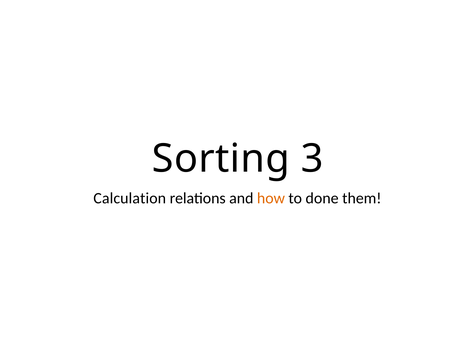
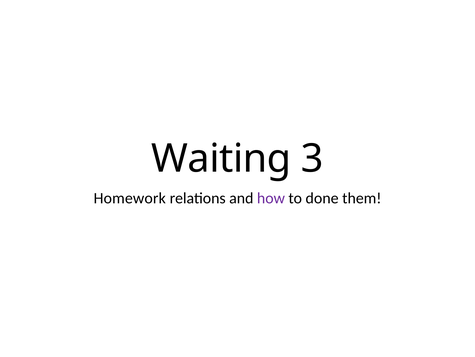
Sorting: Sorting -> Waiting
Calculation: Calculation -> Homework
how colour: orange -> purple
